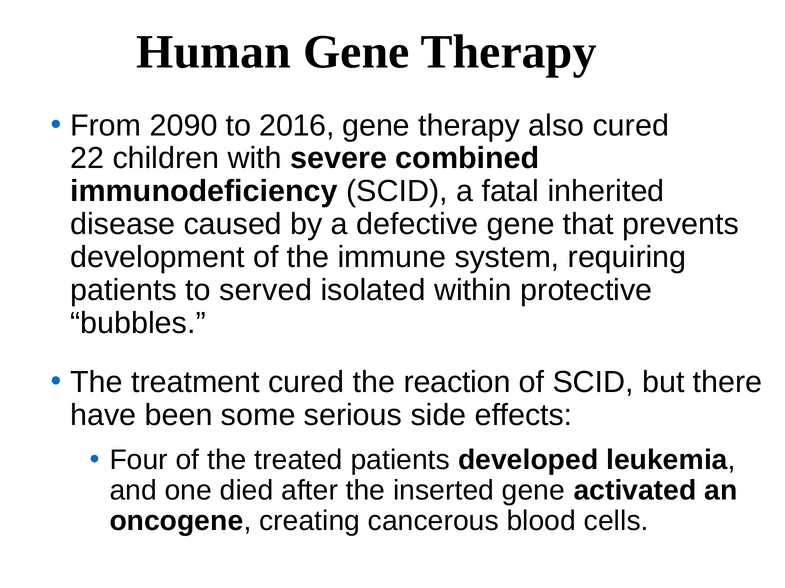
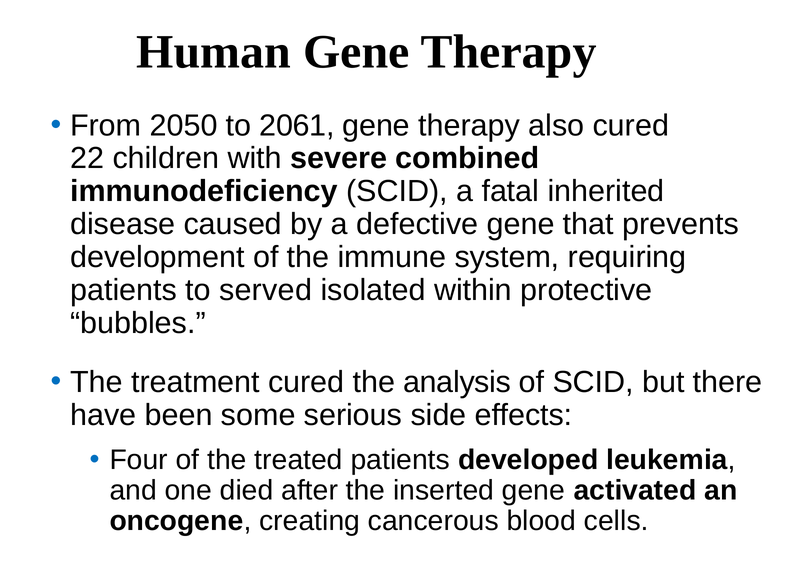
2090: 2090 -> 2050
2016: 2016 -> 2061
reaction: reaction -> analysis
